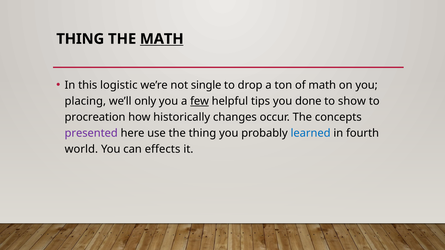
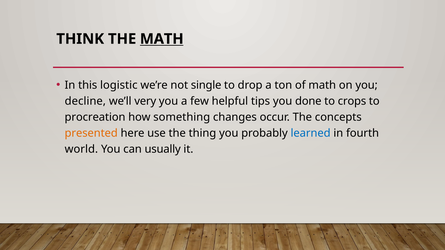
THING at (80, 39): THING -> THINK
placing: placing -> decline
only: only -> very
few underline: present -> none
show: show -> crops
historically: historically -> something
presented colour: purple -> orange
effects: effects -> usually
